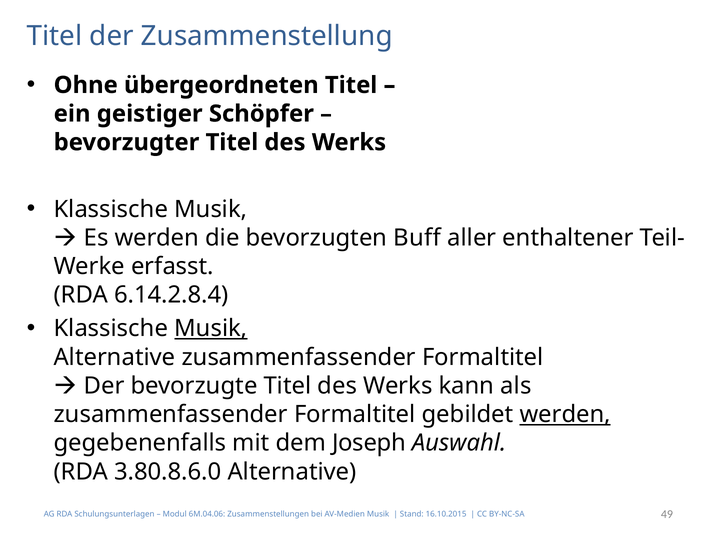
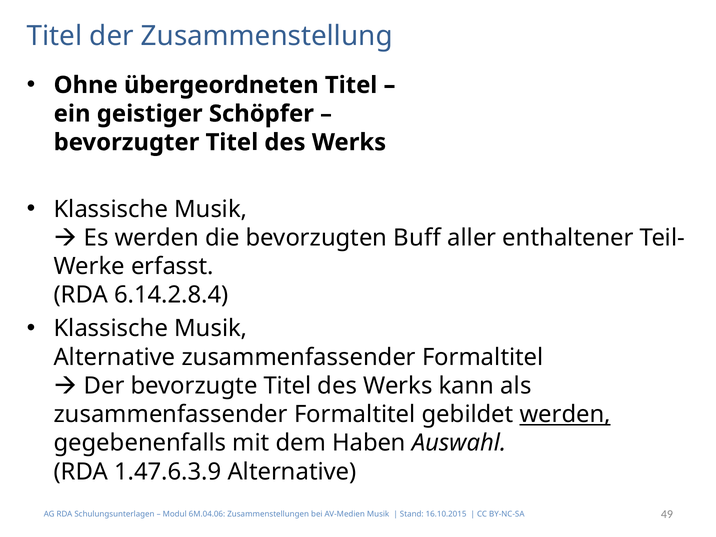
Musik at (211, 328) underline: present -> none
Joseph: Joseph -> Haben
3.80.8.6.0: 3.80.8.6.0 -> 1.47.6.3.9
